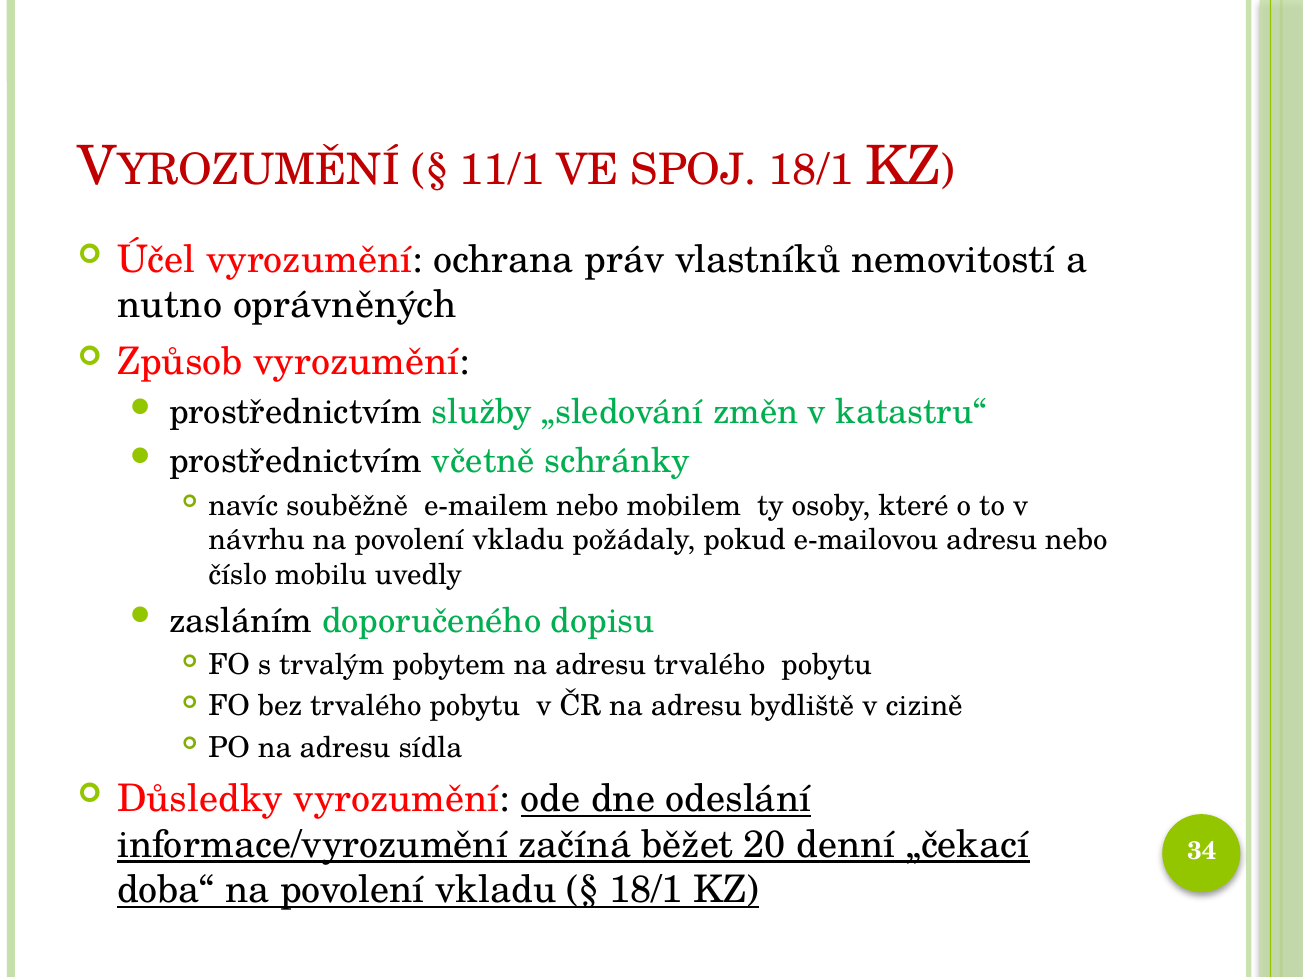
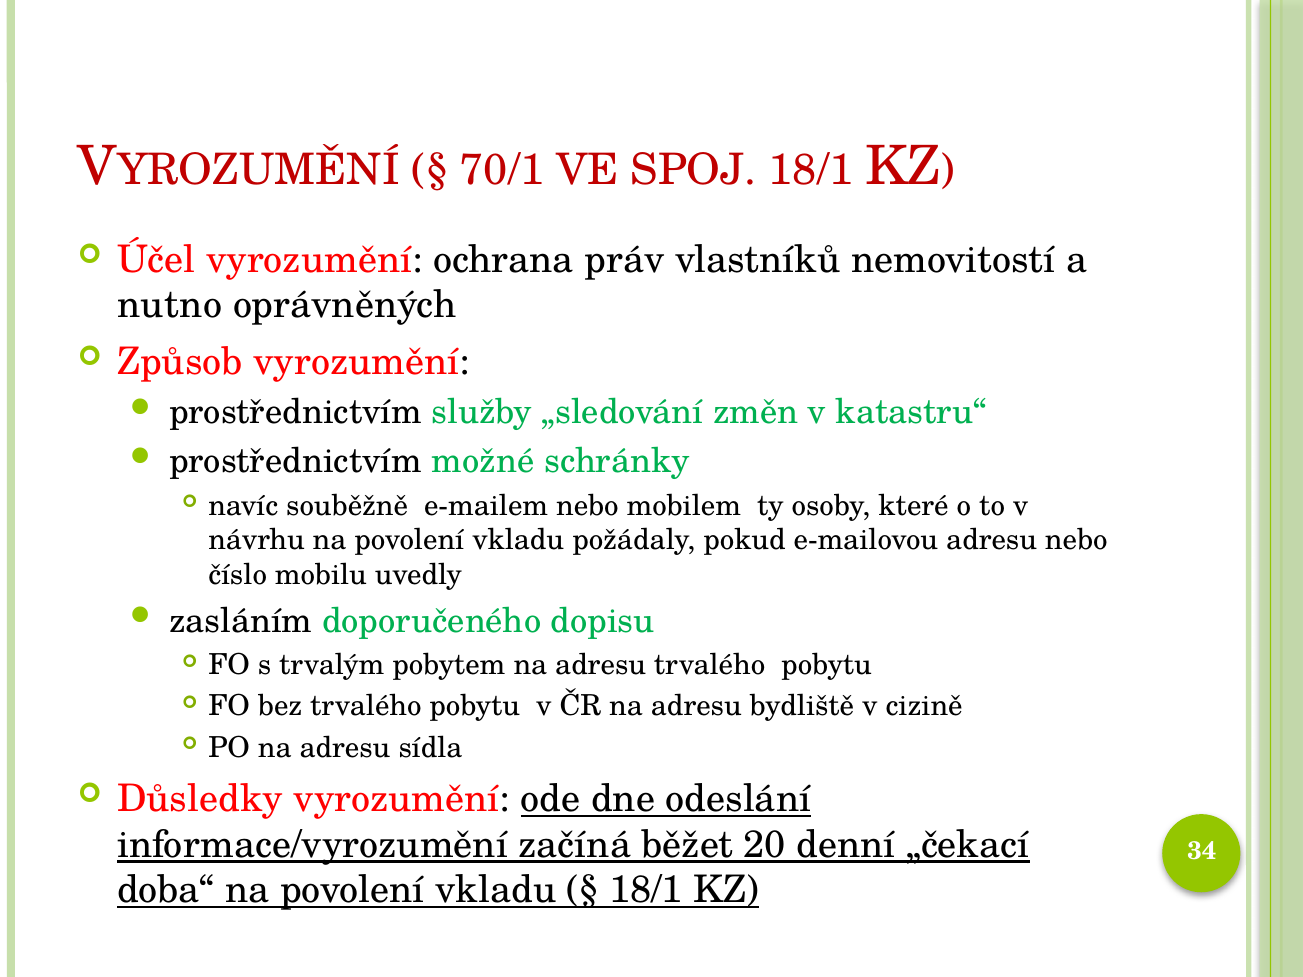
11/1: 11/1 -> 70/1
včetně: včetně -> možné
